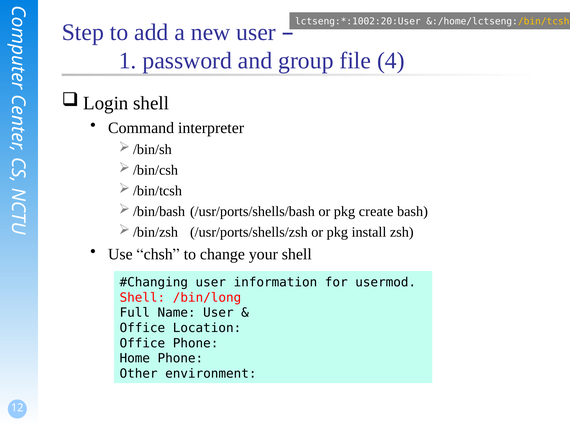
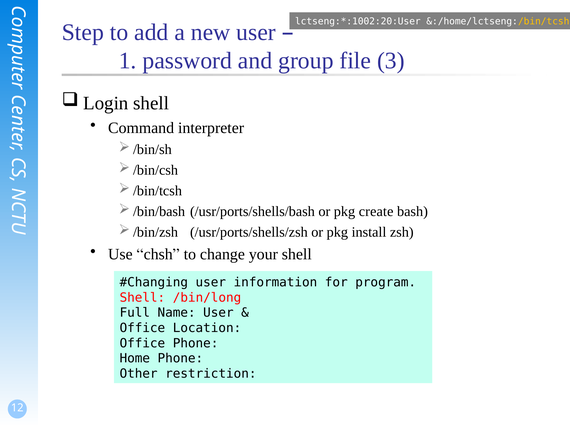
4: 4 -> 3
usermod: usermod -> program
environment: environment -> restriction
